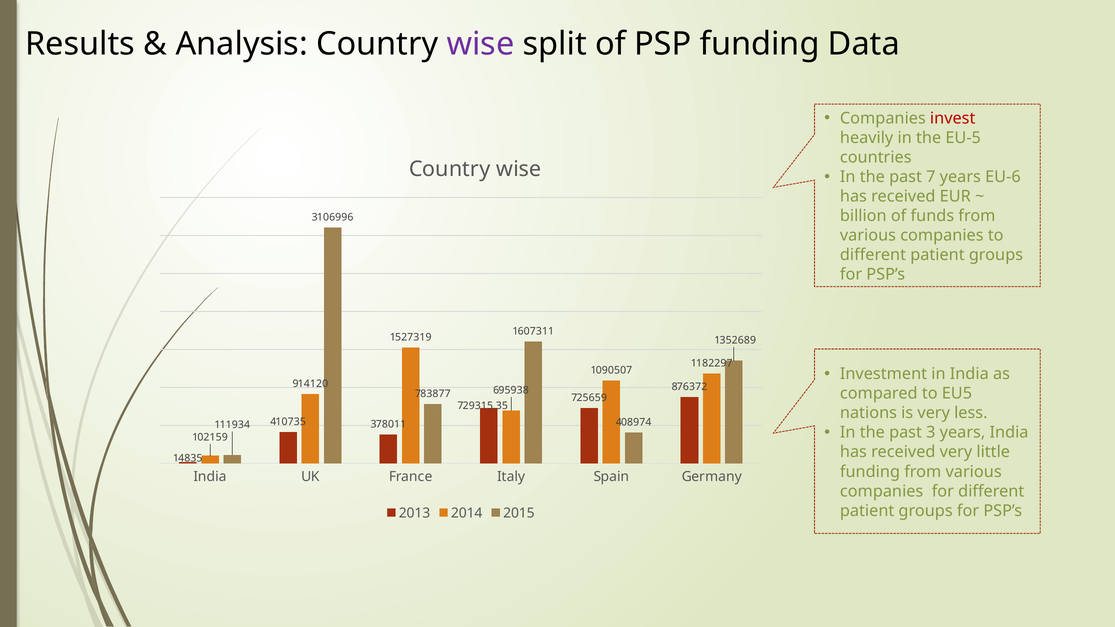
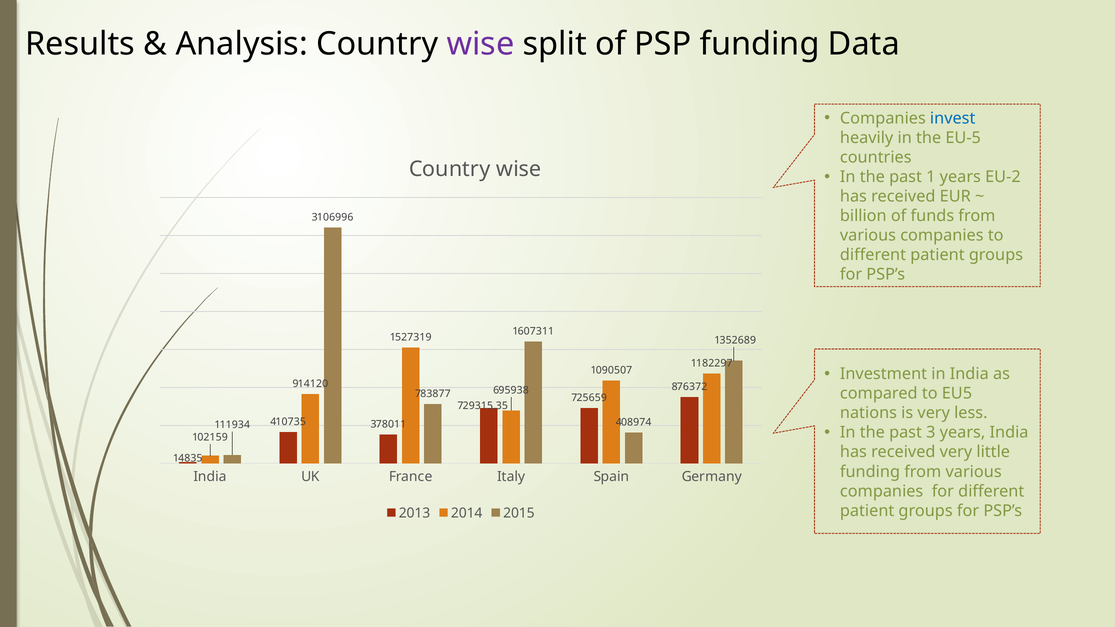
invest colour: red -> blue
7: 7 -> 1
EU-6: EU-6 -> EU-2
